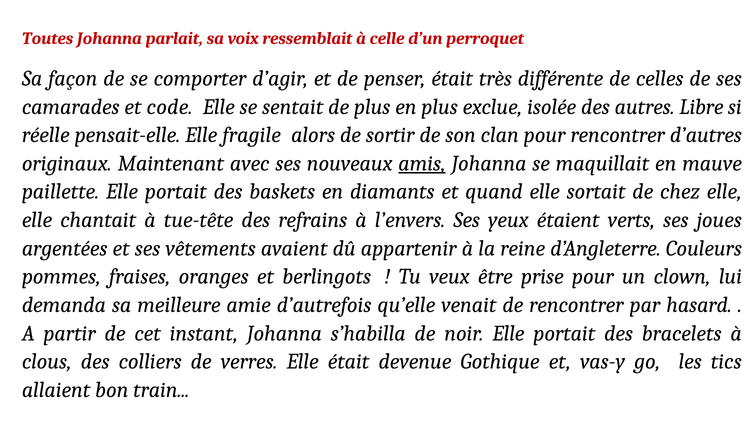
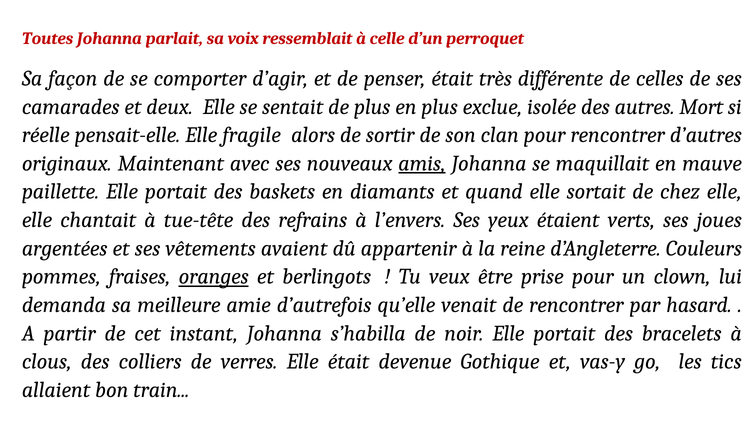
code: code -> deux
Libre: Libre -> Mort
oranges underline: none -> present
